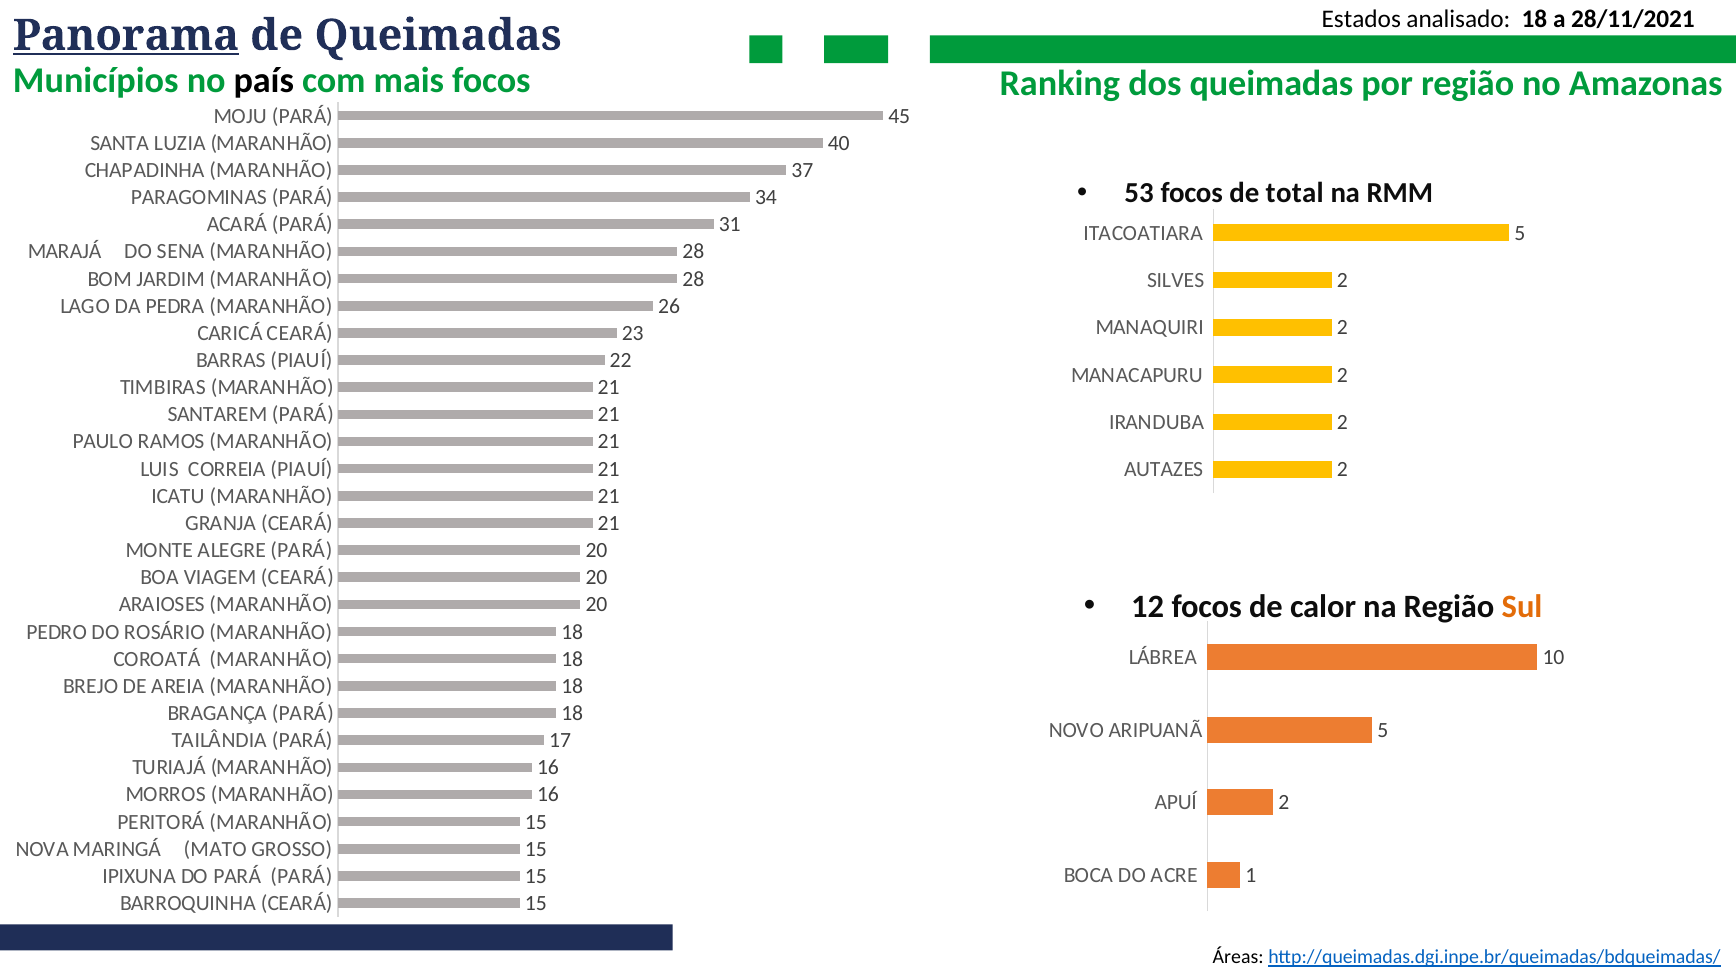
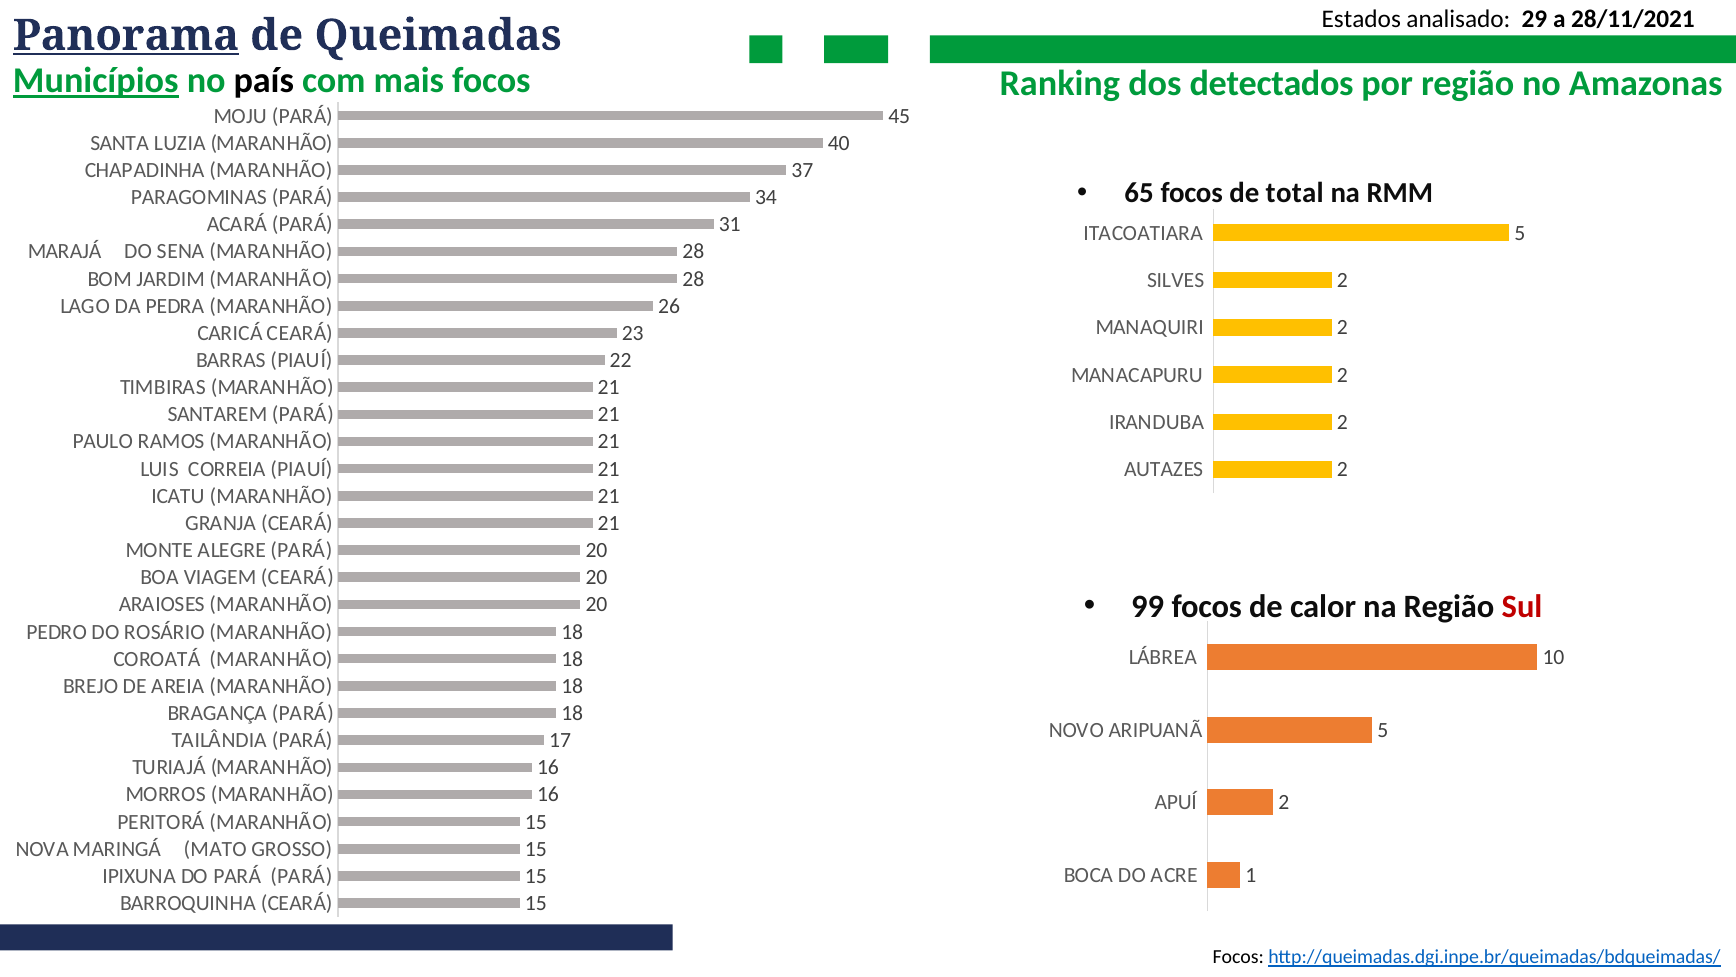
analisado 18: 18 -> 29
Municípios underline: none -> present
dos queimadas: queimadas -> detectados
53: 53 -> 65
12: 12 -> 99
Sul colour: orange -> red
Áreas at (1238, 957): Áreas -> Focos
